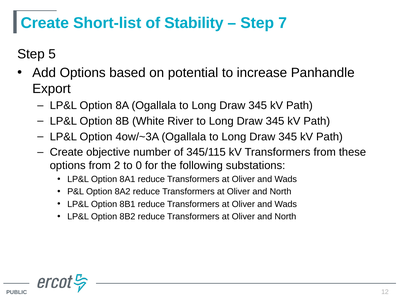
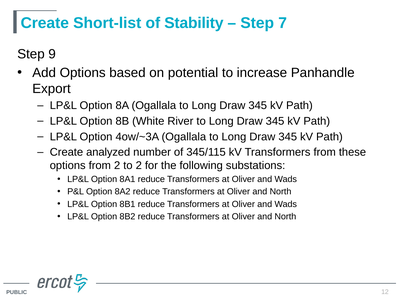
5: 5 -> 9
objective: objective -> analyzed
to 0: 0 -> 2
